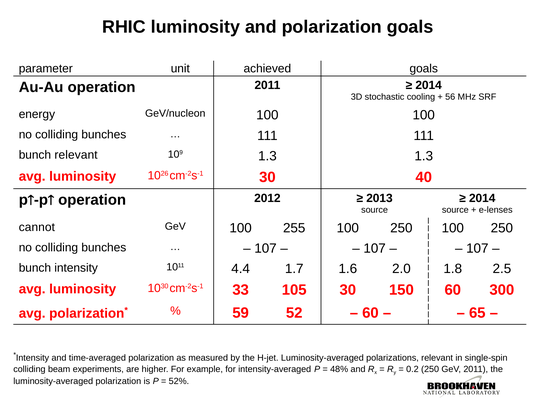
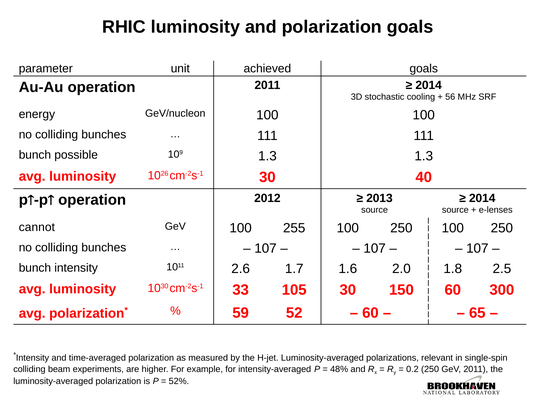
bunch relevant: relevant -> possible
4.4: 4.4 -> 2.6
